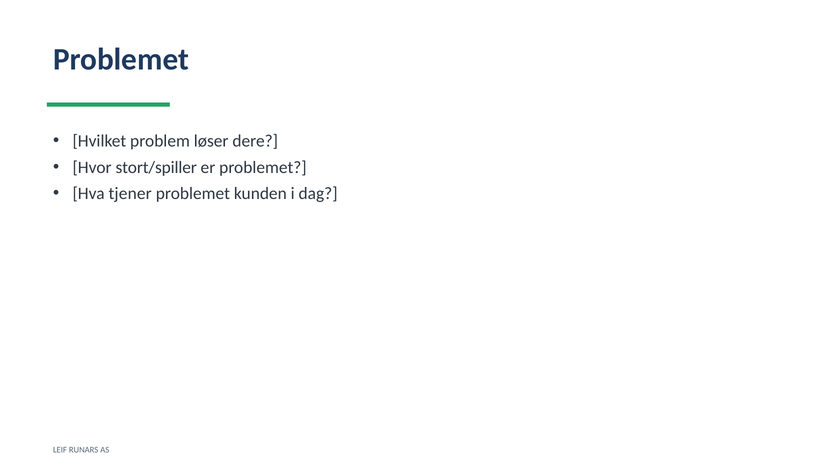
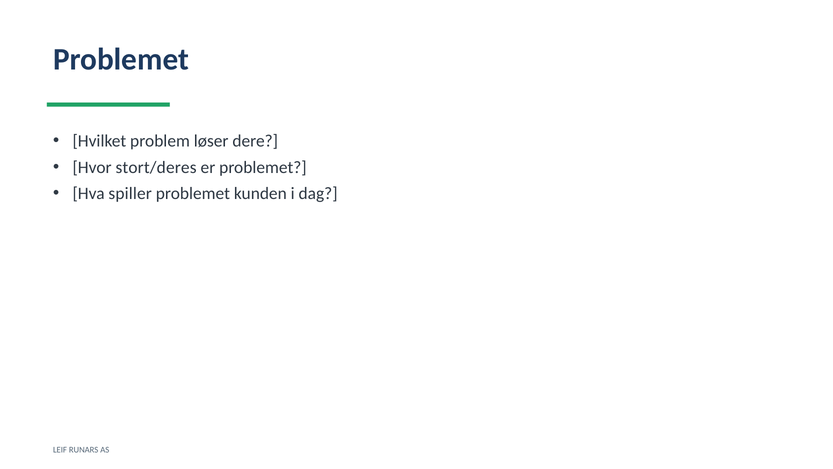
stort/spiller: stort/spiller -> stort/deres
tjener: tjener -> spiller
